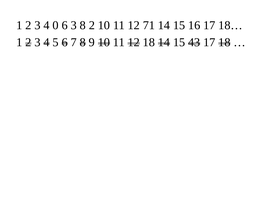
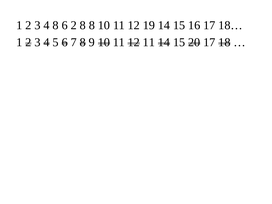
4 0: 0 -> 8
6 3: 3 -> 2
8 2: 2 -> 8
71: 71 -> 19
12 18: 18 -> 11
43: 43 -> 20
